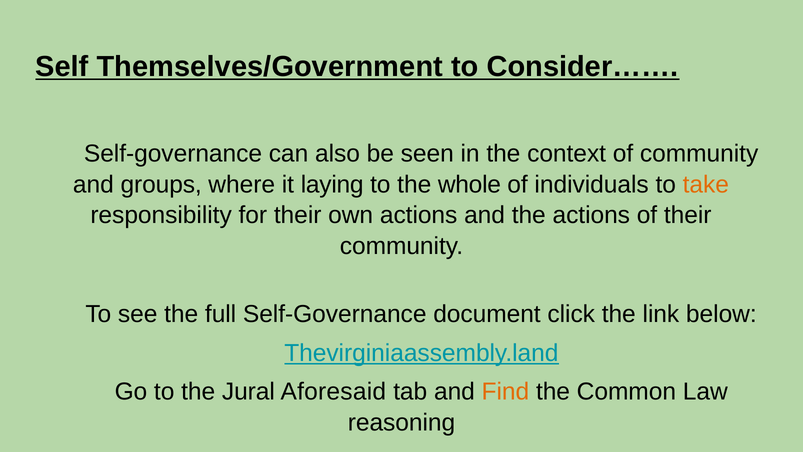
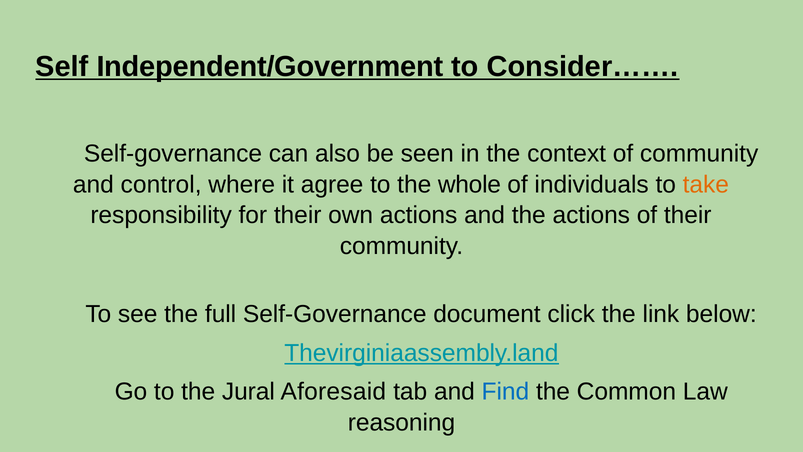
Themselves/Government: Themselves/Government -> Independent/Government
groups: groups -> control
laying: laying -> agree
Find colour: orange -> blue
